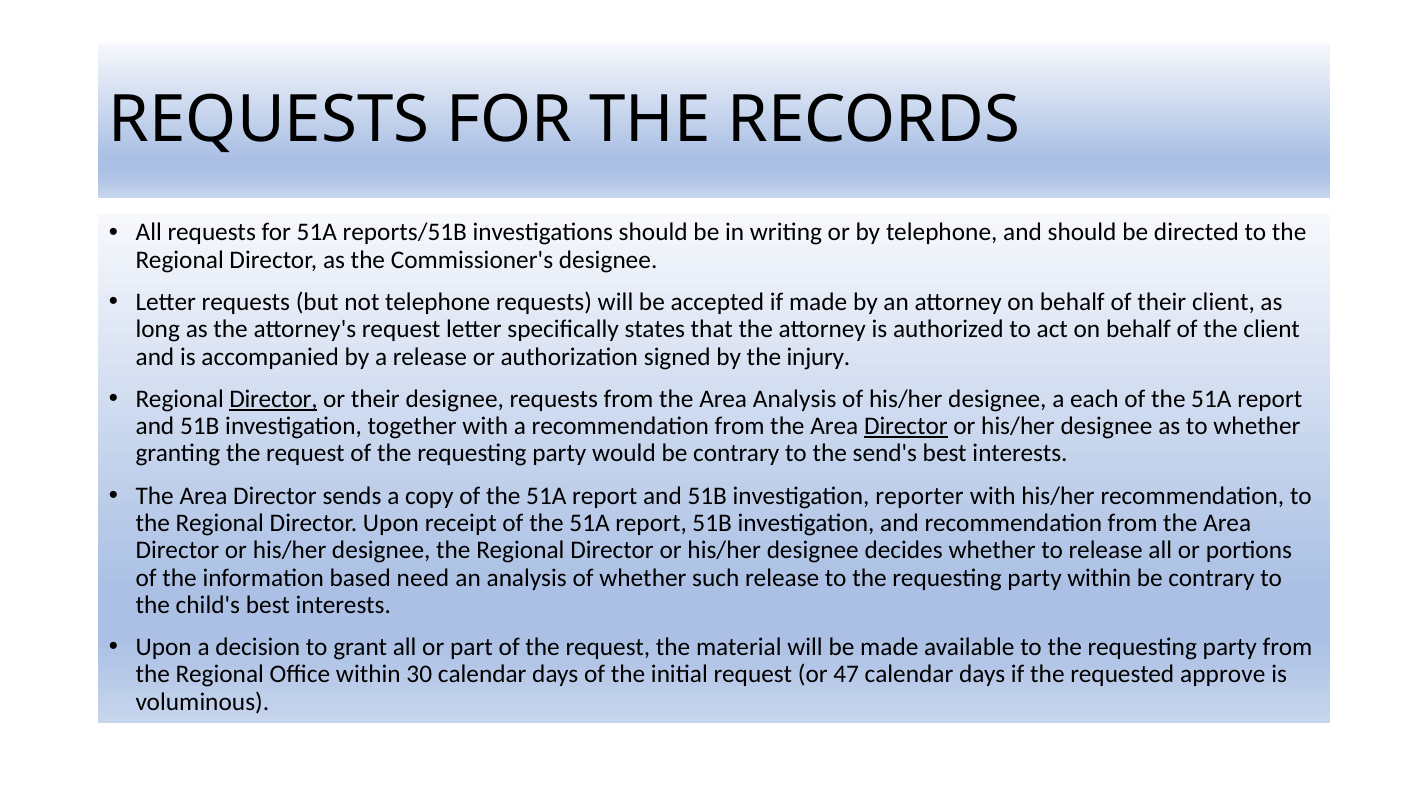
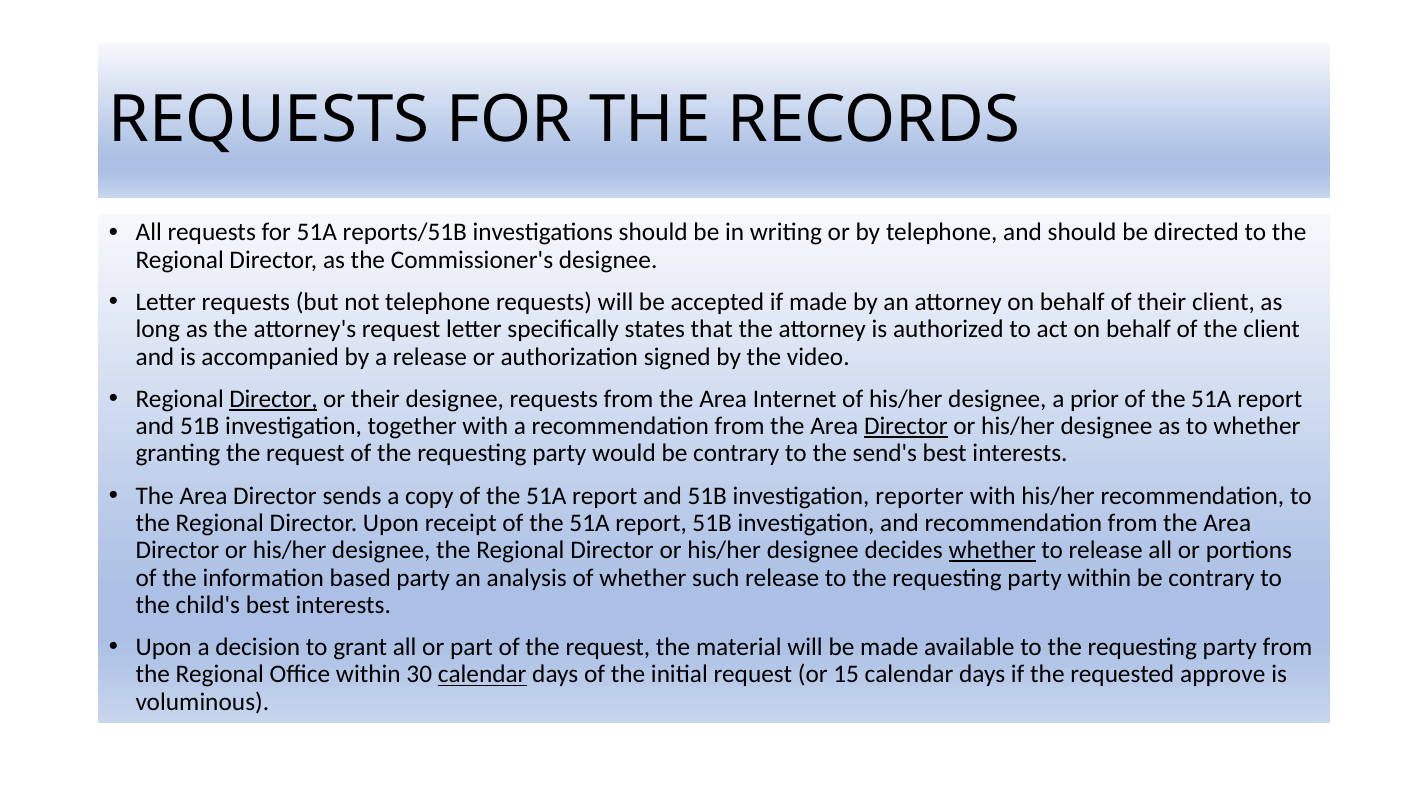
injury: injury -> video
Area Analysis: Analysis -> Internet
each: each -> prior
whether at (992, 551) underline: none -> present
based need: need -> party
calendar at (482, 675) underline: none -> present
47: 47 -> 15
